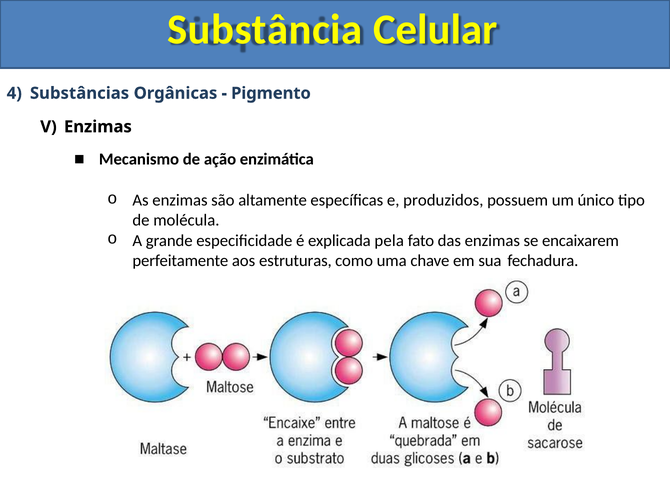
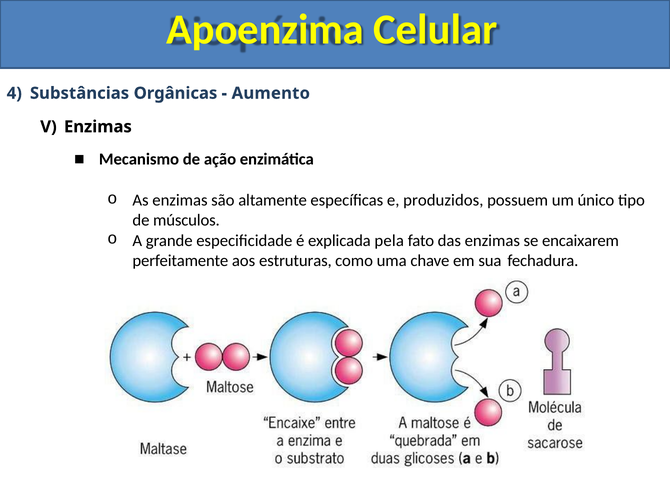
Substância: Substância -> Apoenzima
Pigmento: Pigmento -> Aumento
molécula: molécula -> músculos
